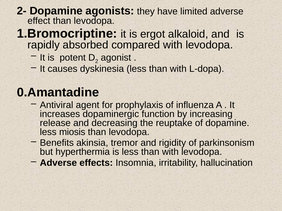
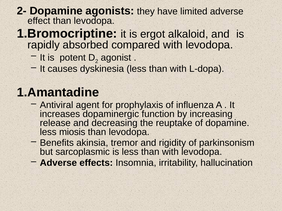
0.Amantadine: 0.Amantadine -> 1.Amantadine
hyperthermia: hyperthermia -> sarcoplasmic
